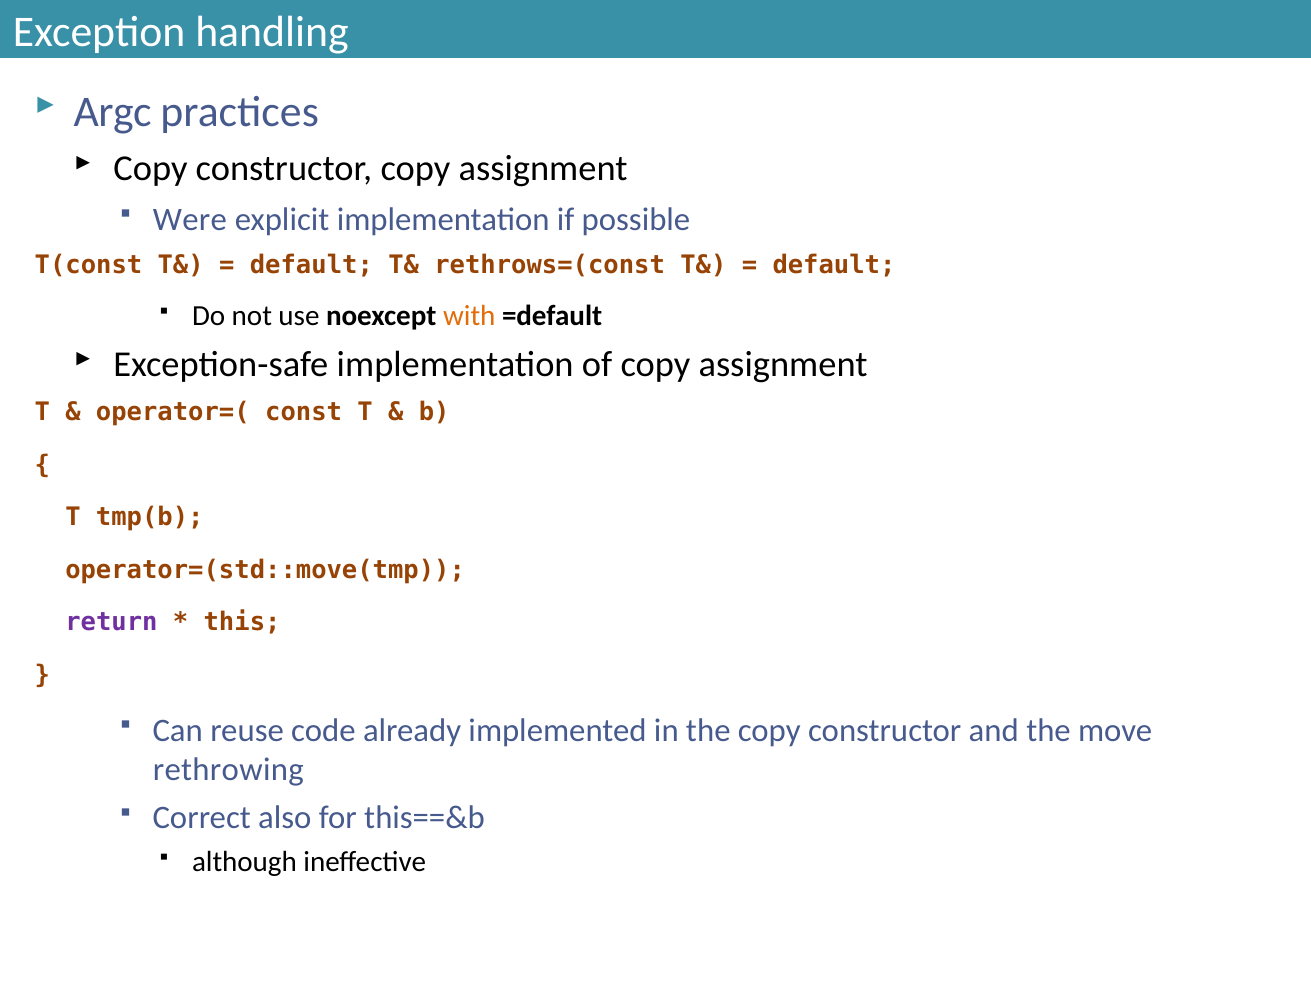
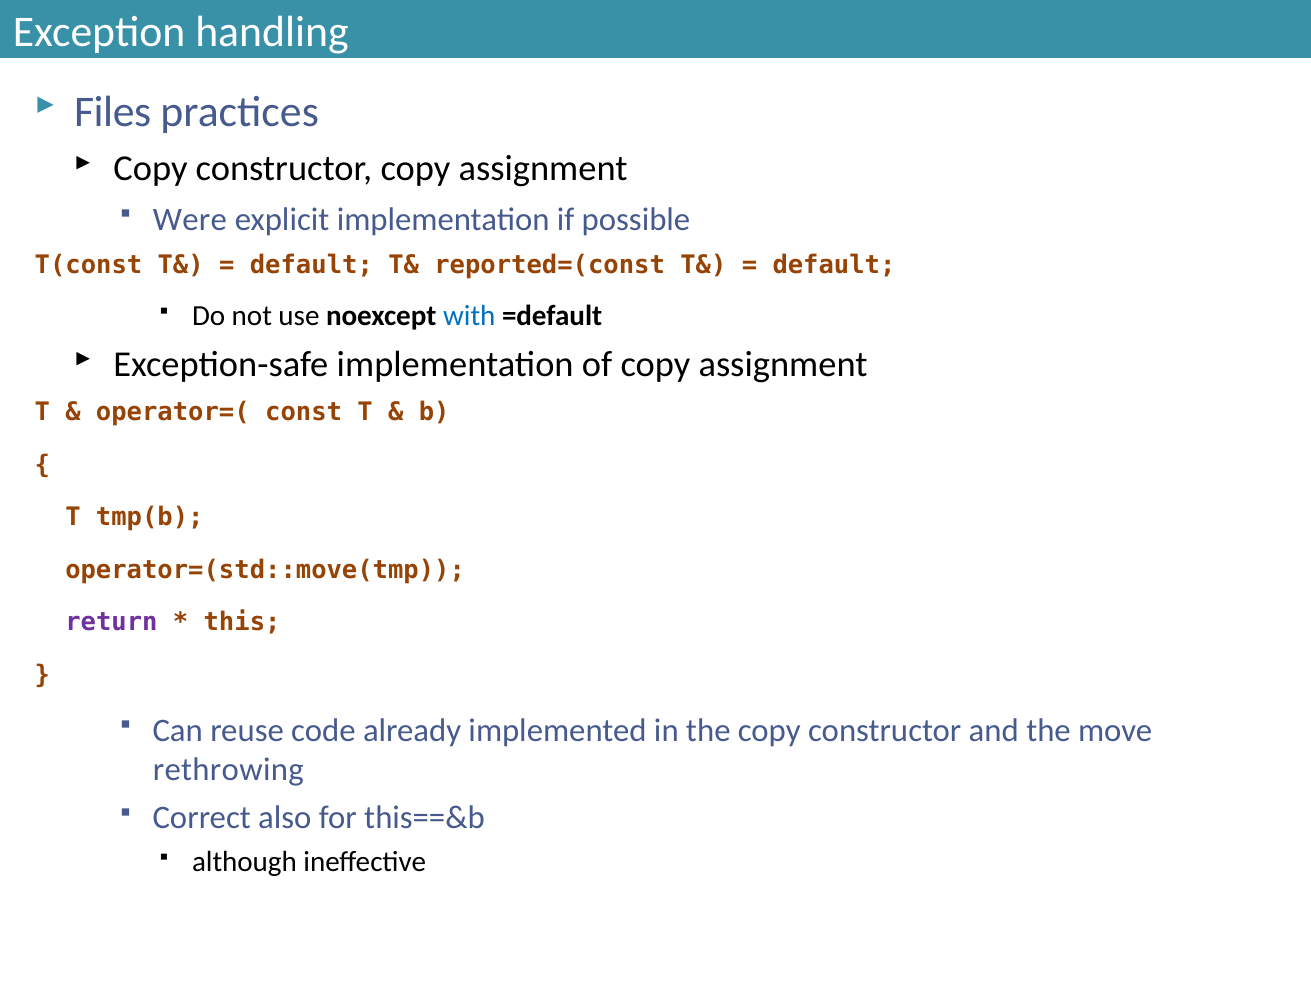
Argc: Argc -> Files
rethrows=(const: rethrows=(const -> reported=(const
with colour: orange -> blue
